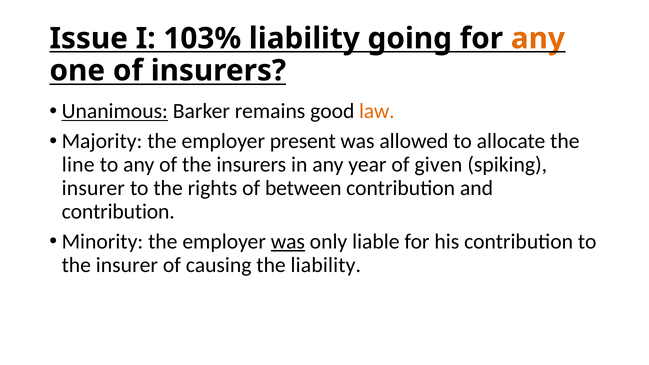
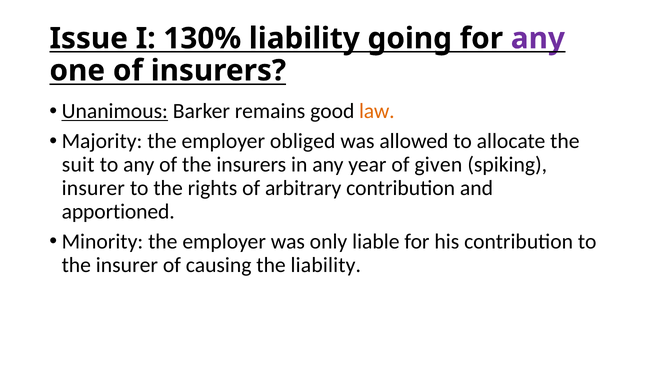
103%: 103% -> 130%
any at (538, 38) colour: orange -> purple
present: present -> obliged
line: line -> suit
between: between -> arbitrary
contribution at (118, 211): contribution -> apportioned
was at (288, 242) underline: present -> none
